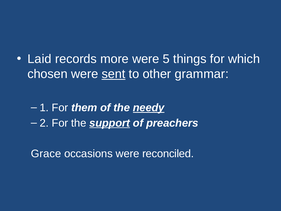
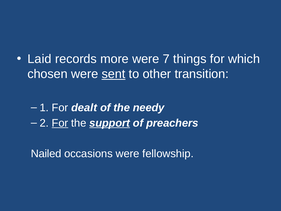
5: 5 -> 7
grammar: grammar -> transition
them: them -> dealt
needy underline: present -> none
For at (60, 123) underline: none -> present
Grace: Grace -> Nailed
reconciled: reconciled -> fellowship
